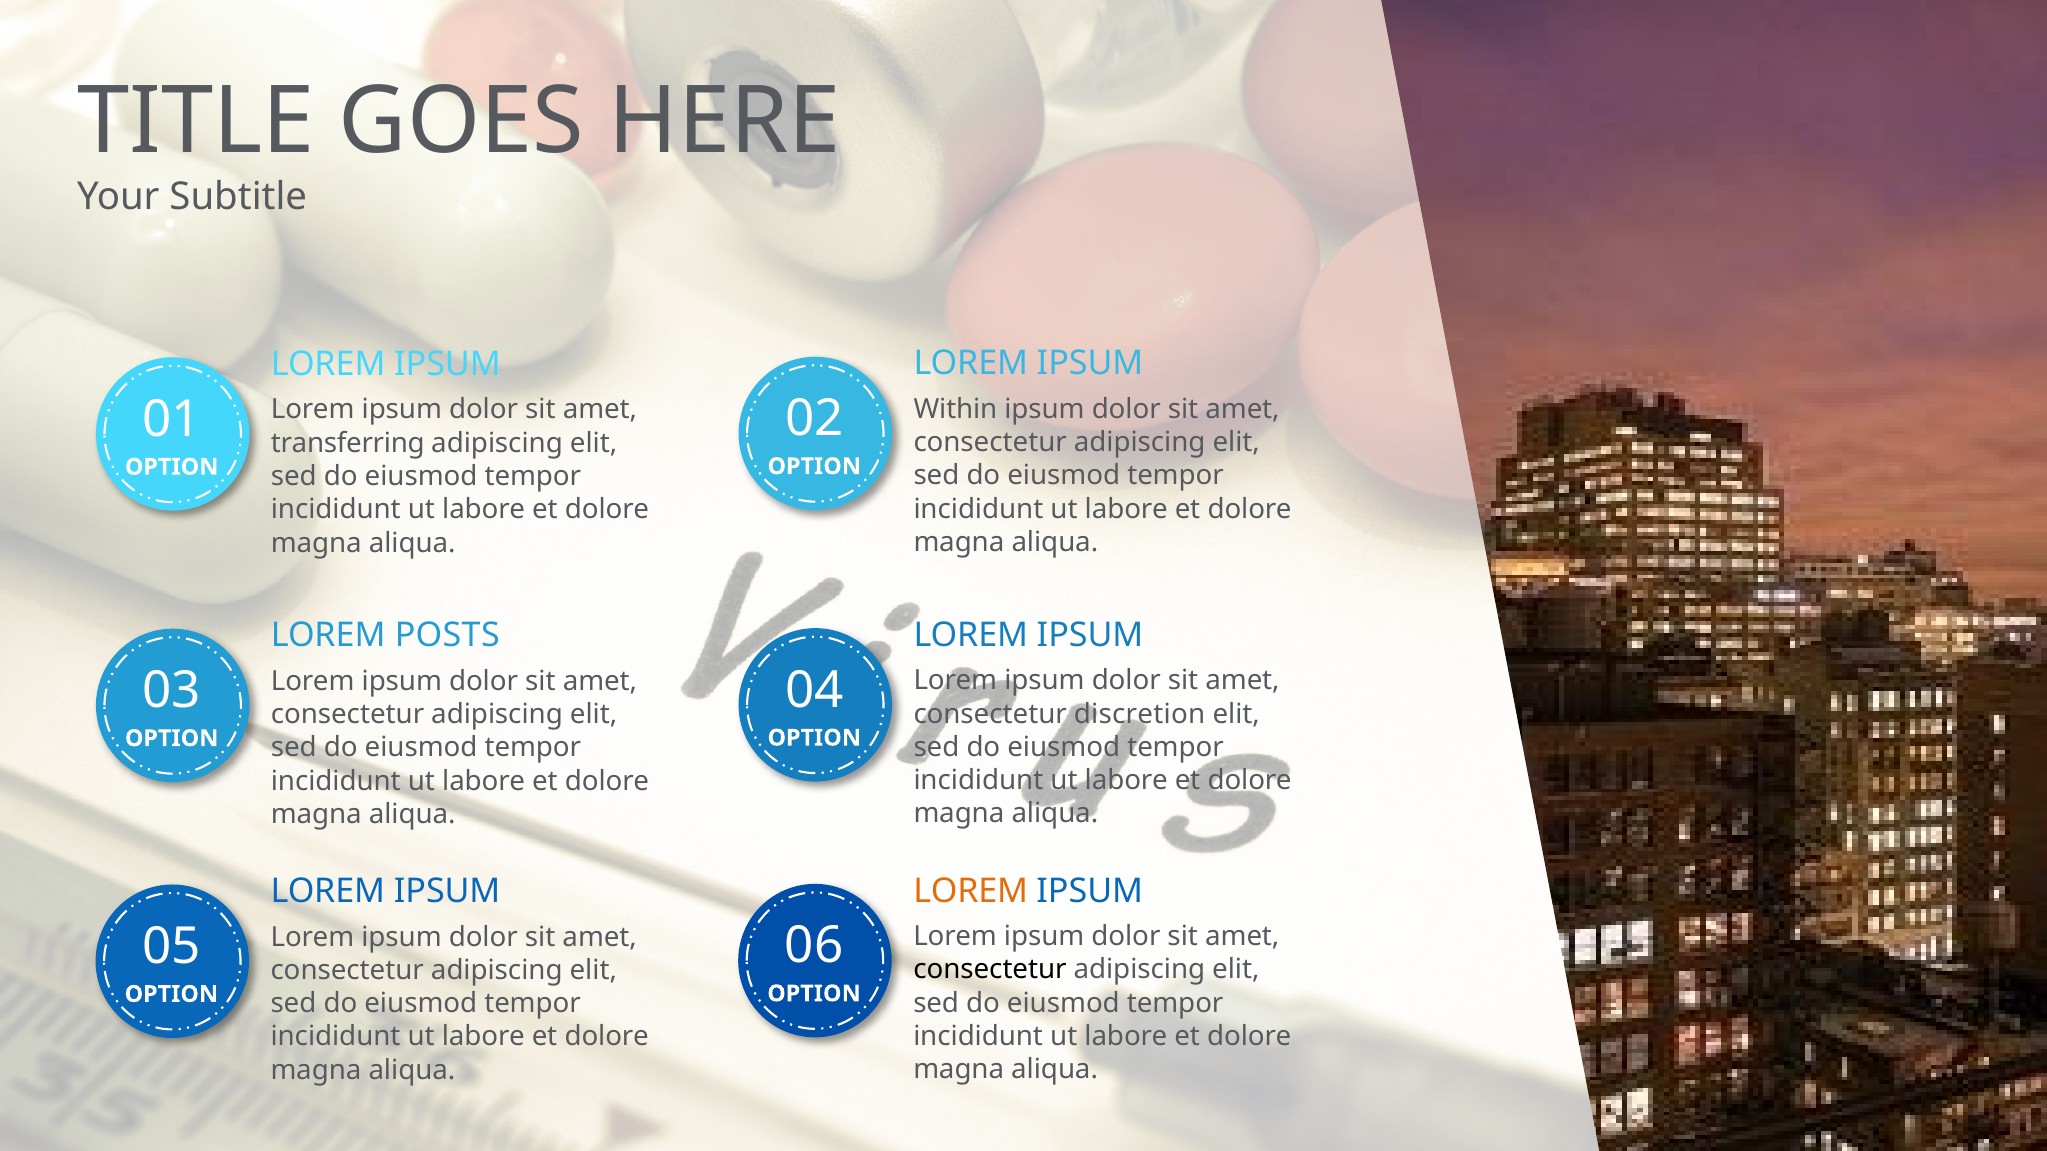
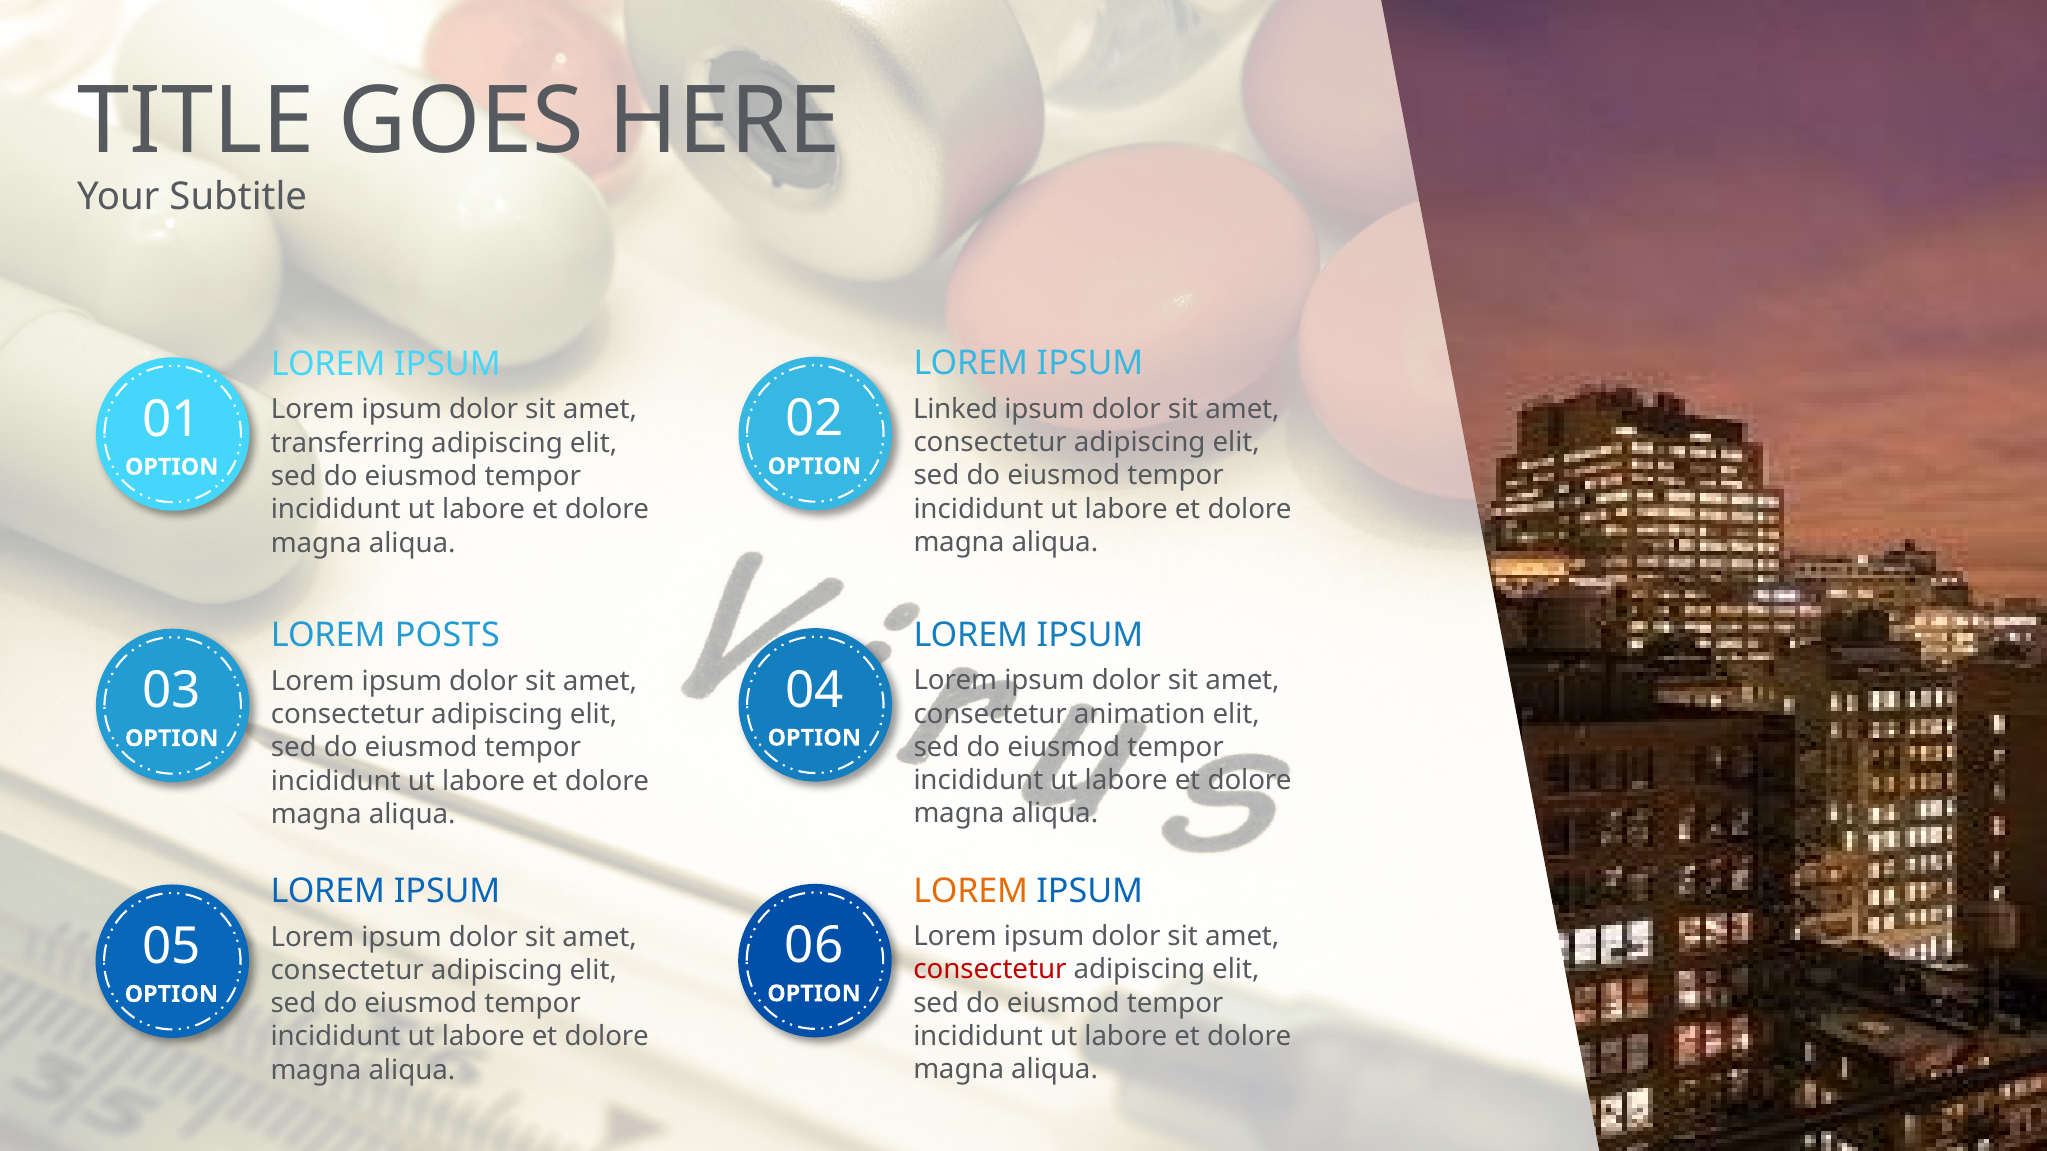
Within: Within -> Linked
discretion: discretion -> animation
consectetur at (990, 970) colour: black -> red
